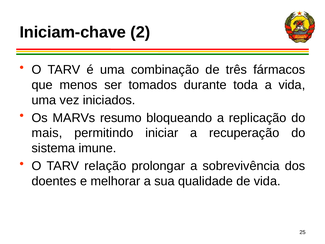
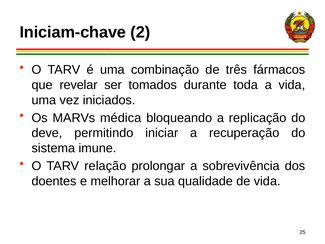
menos: menos -> revelar
resumo: resumo -> médica
mais: mais -> deve
